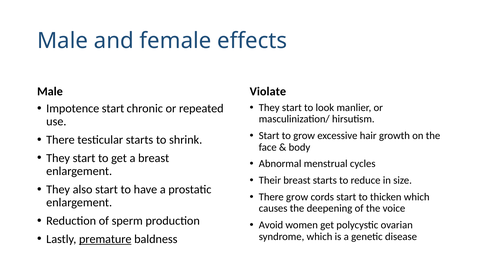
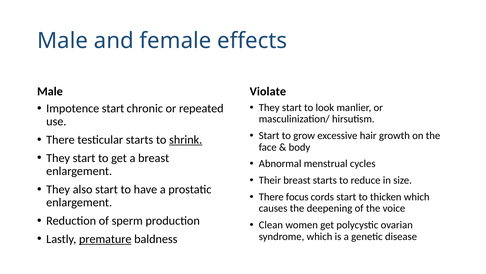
shrink underline: none -> present
There grow: grow -> focus
Avoid: Avoid -> Clean
